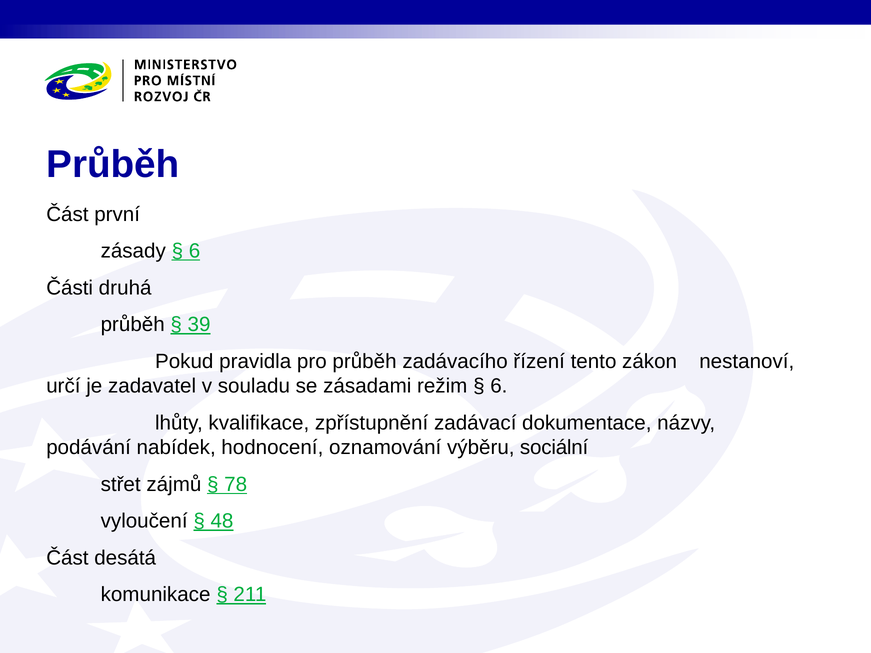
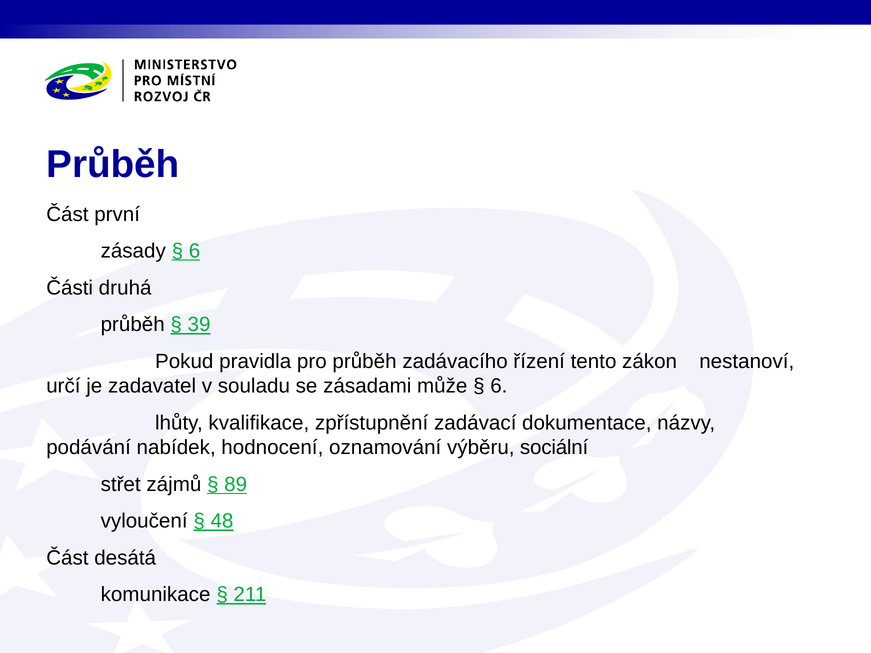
režim: režim -> může
78: 78 -> 89
